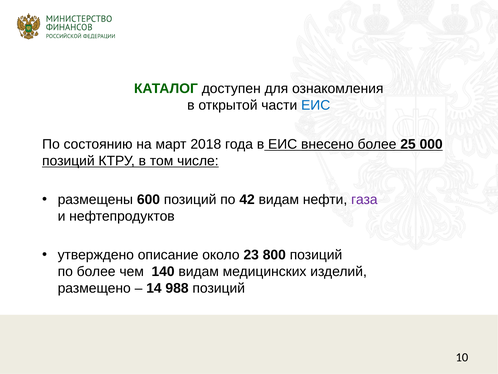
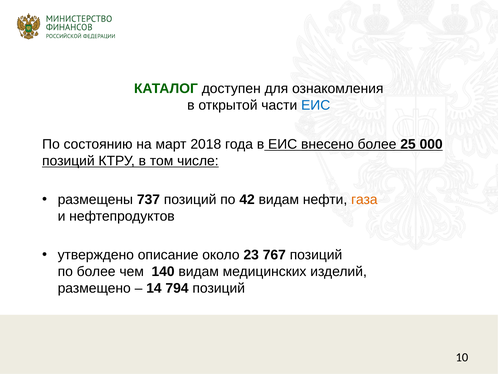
600: 600 -> 737
газа colour: purple -> orange
800: 800 -> 767
988: 988 -> 794
